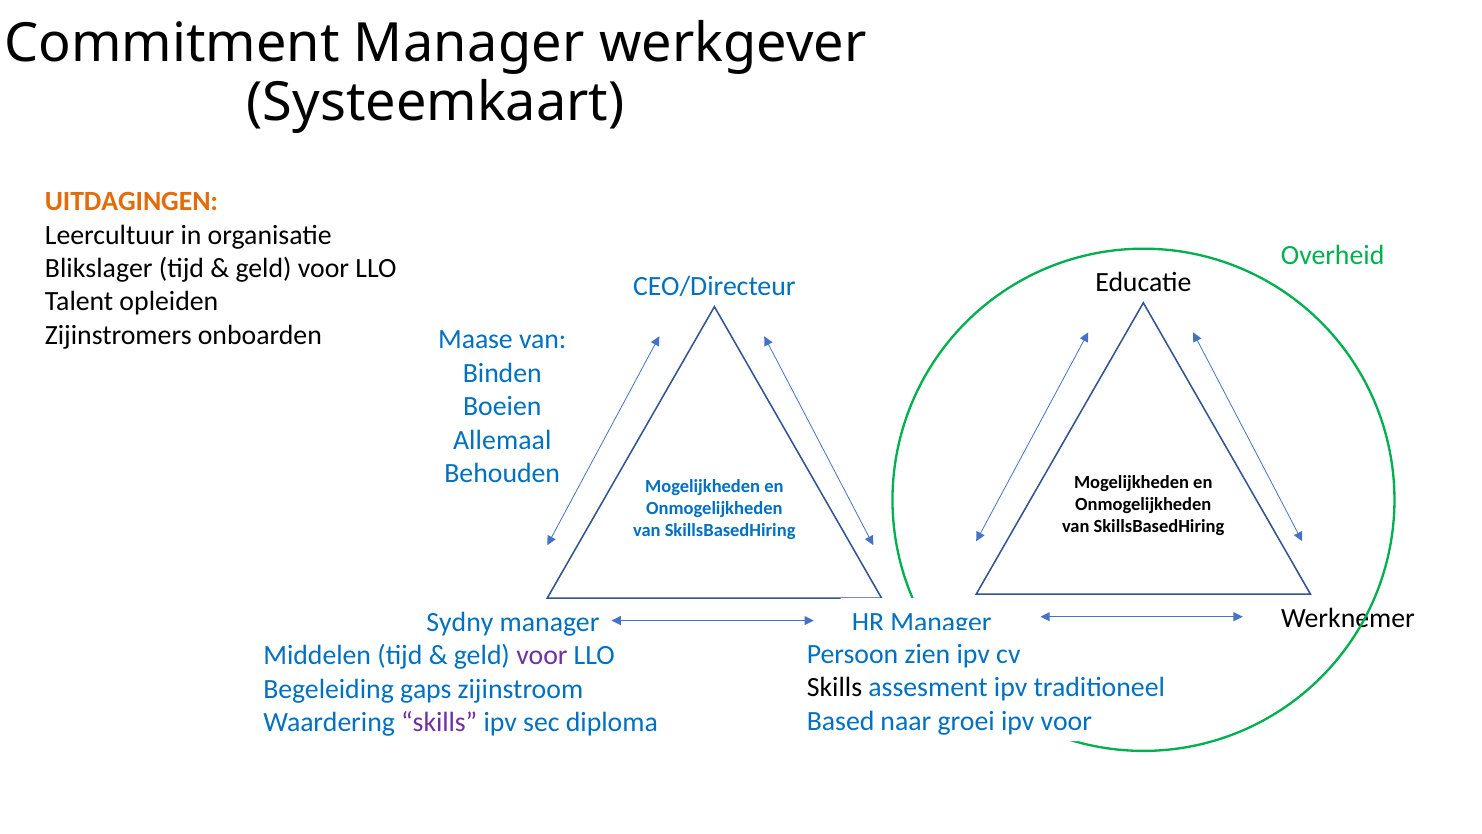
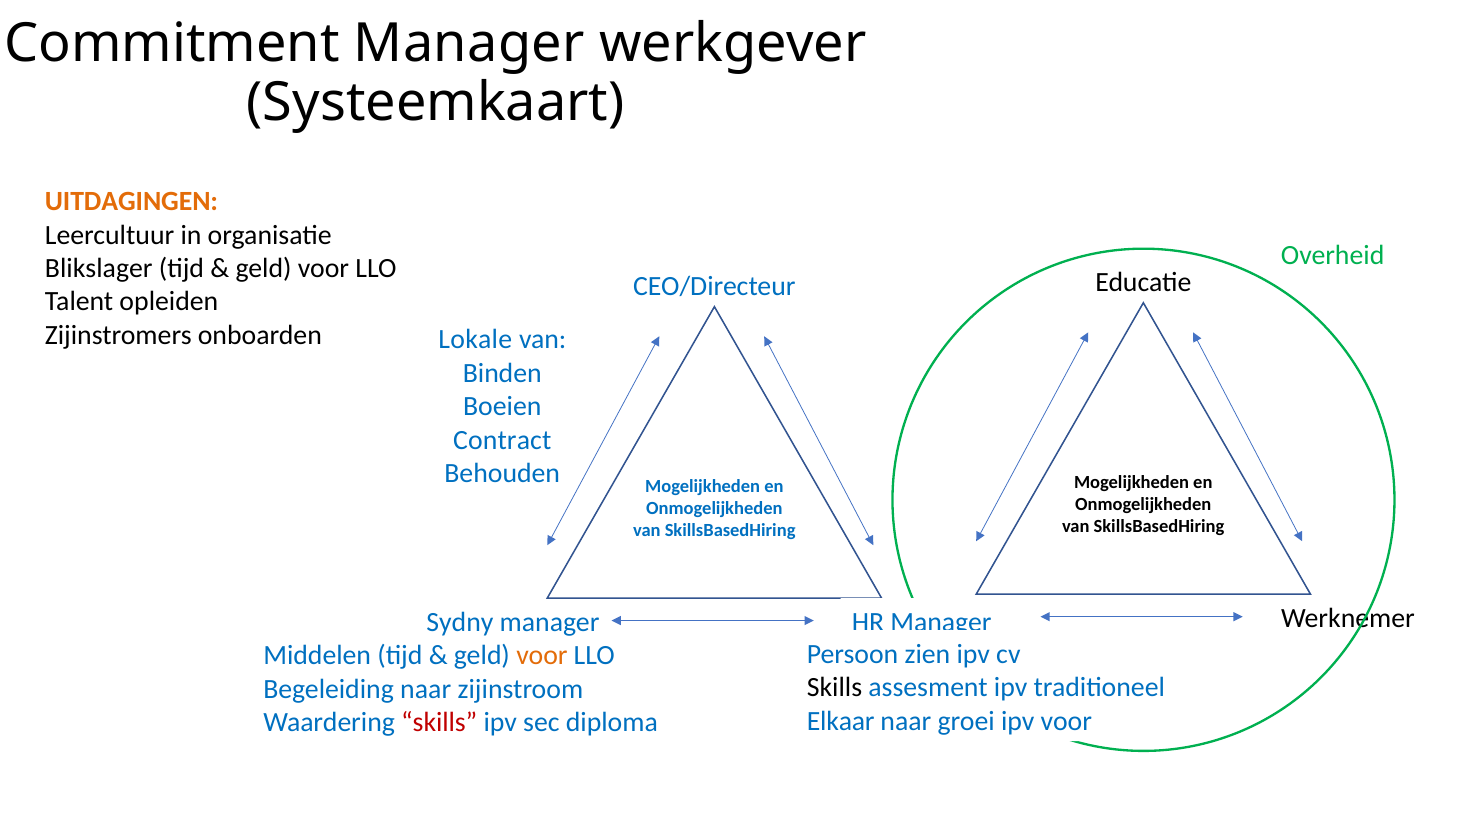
Maase: Maase -> Lokale
Allemaal: Allemaal -> Contract
voor at (542, 655) colour: purple -> orange
Begeleiding gaps: gaps -> naar
Based: Based -> Elkaar
skills at (439, 722) colour: purple -> red
